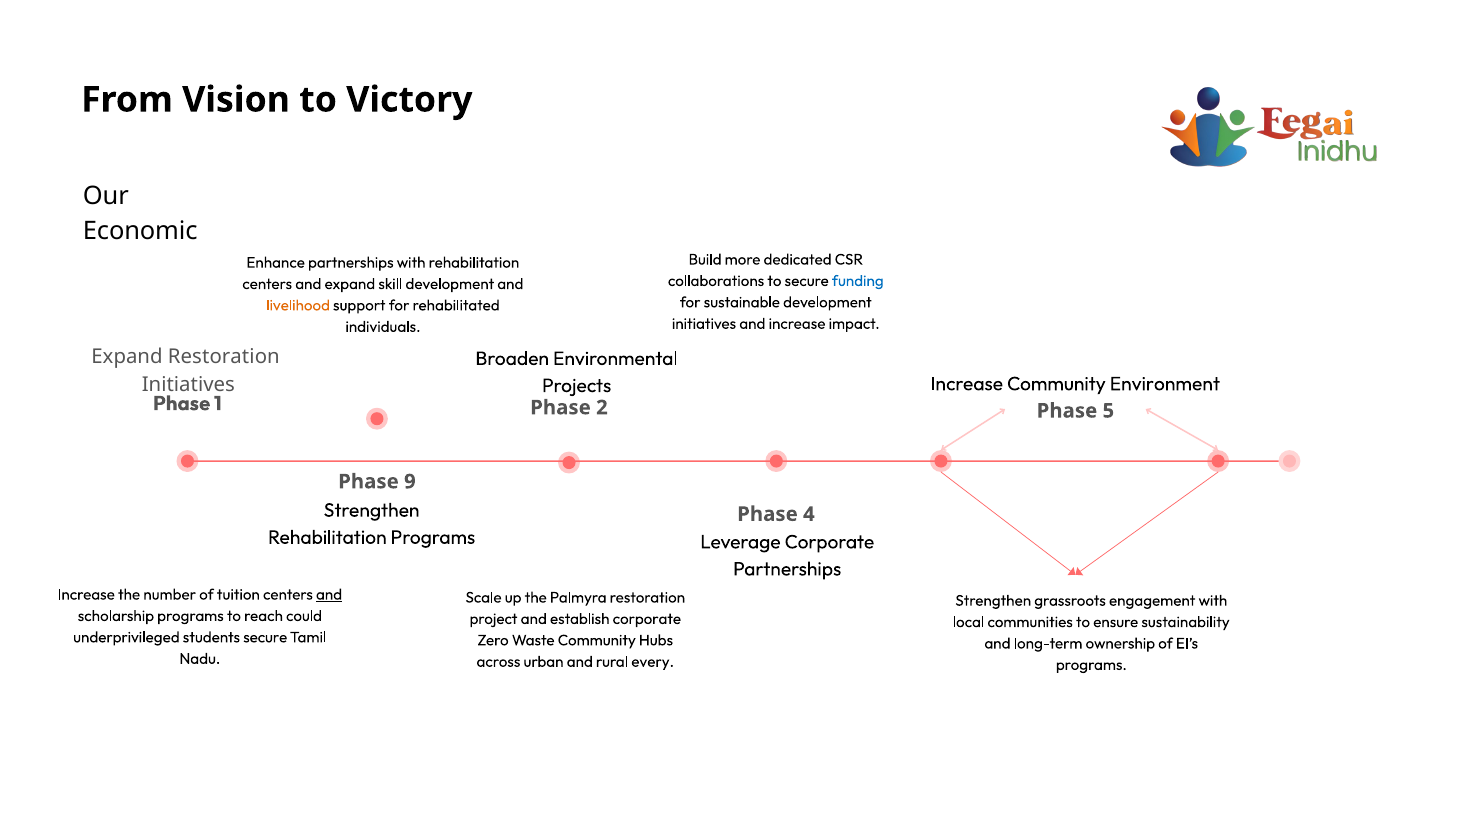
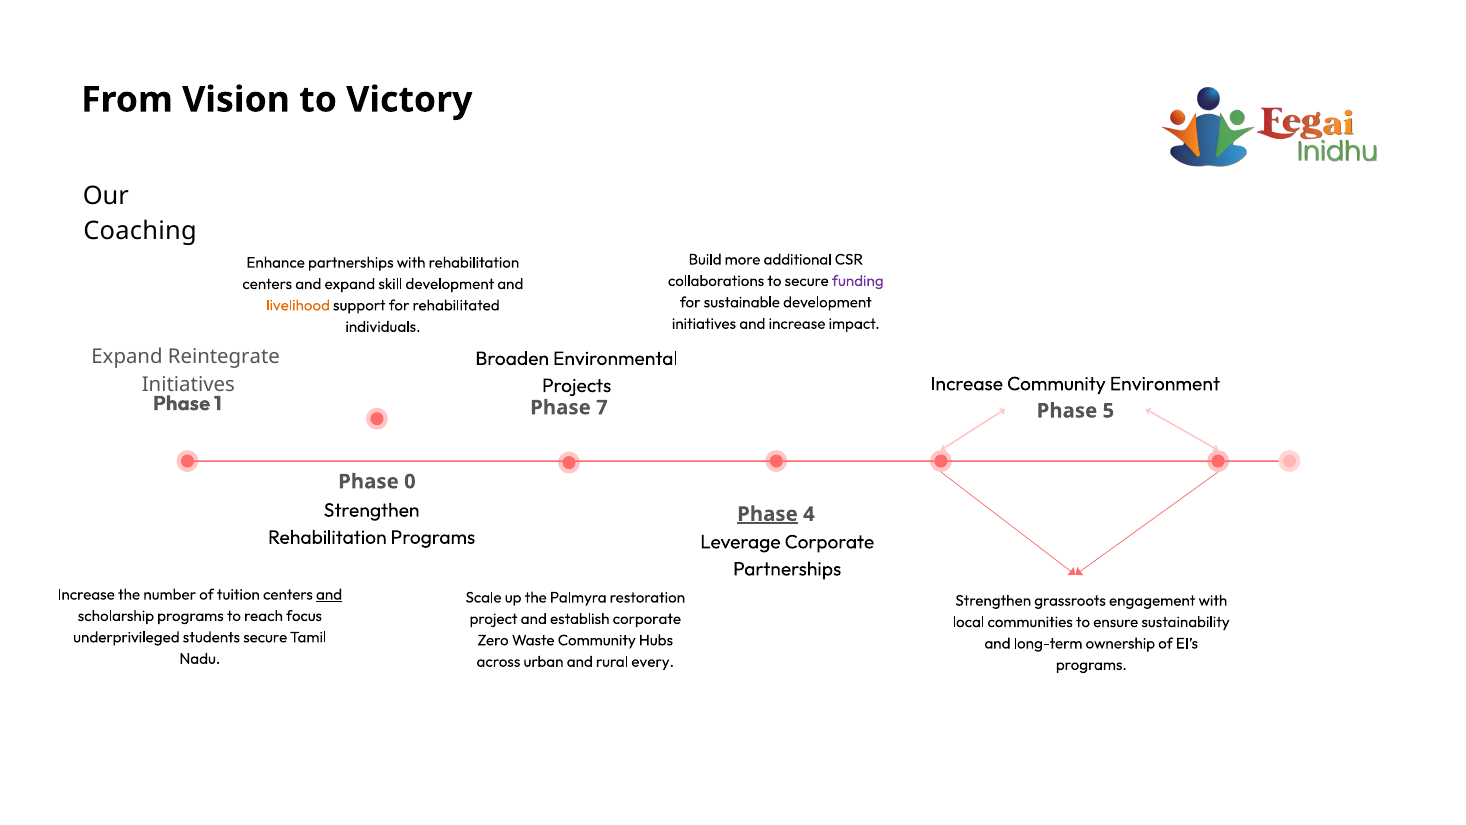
Economic: Economic -> Coaching
dedicated: dedicated -> additional
funding colour: blue -> purple
Expand Restoration: Restoration -> Reintegrate
2: 2 -> 7
9: 9 -> 0
Phase at (767, 514) underline: none -> present
could: could -> focus
